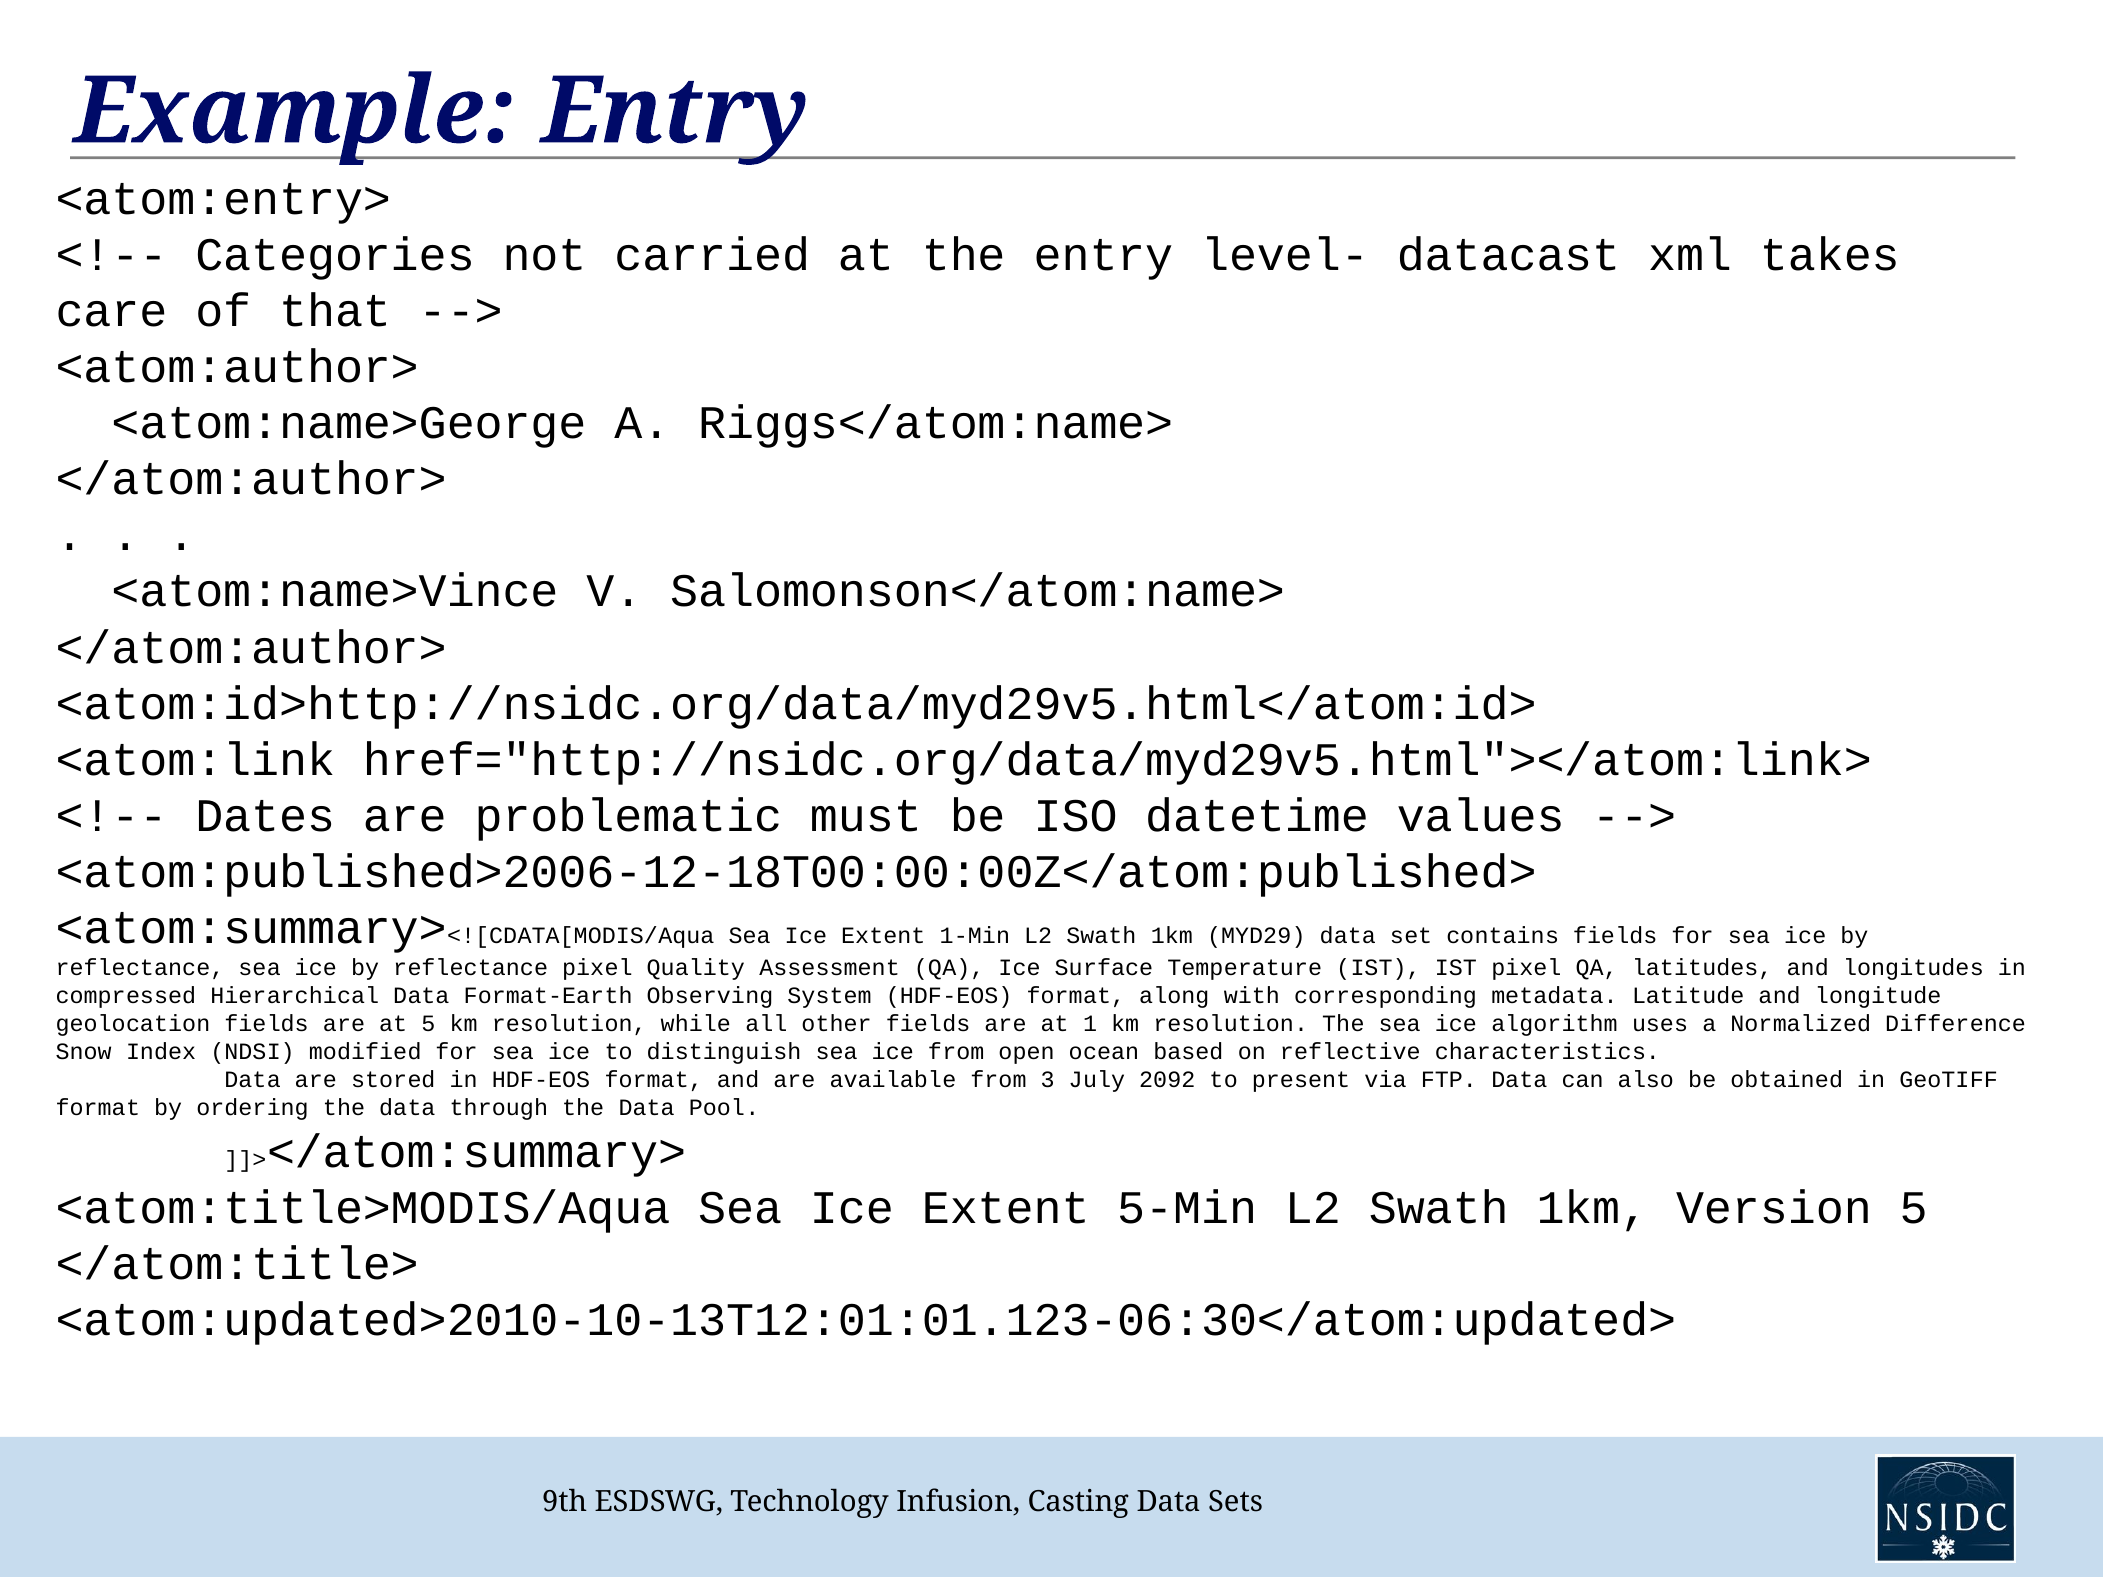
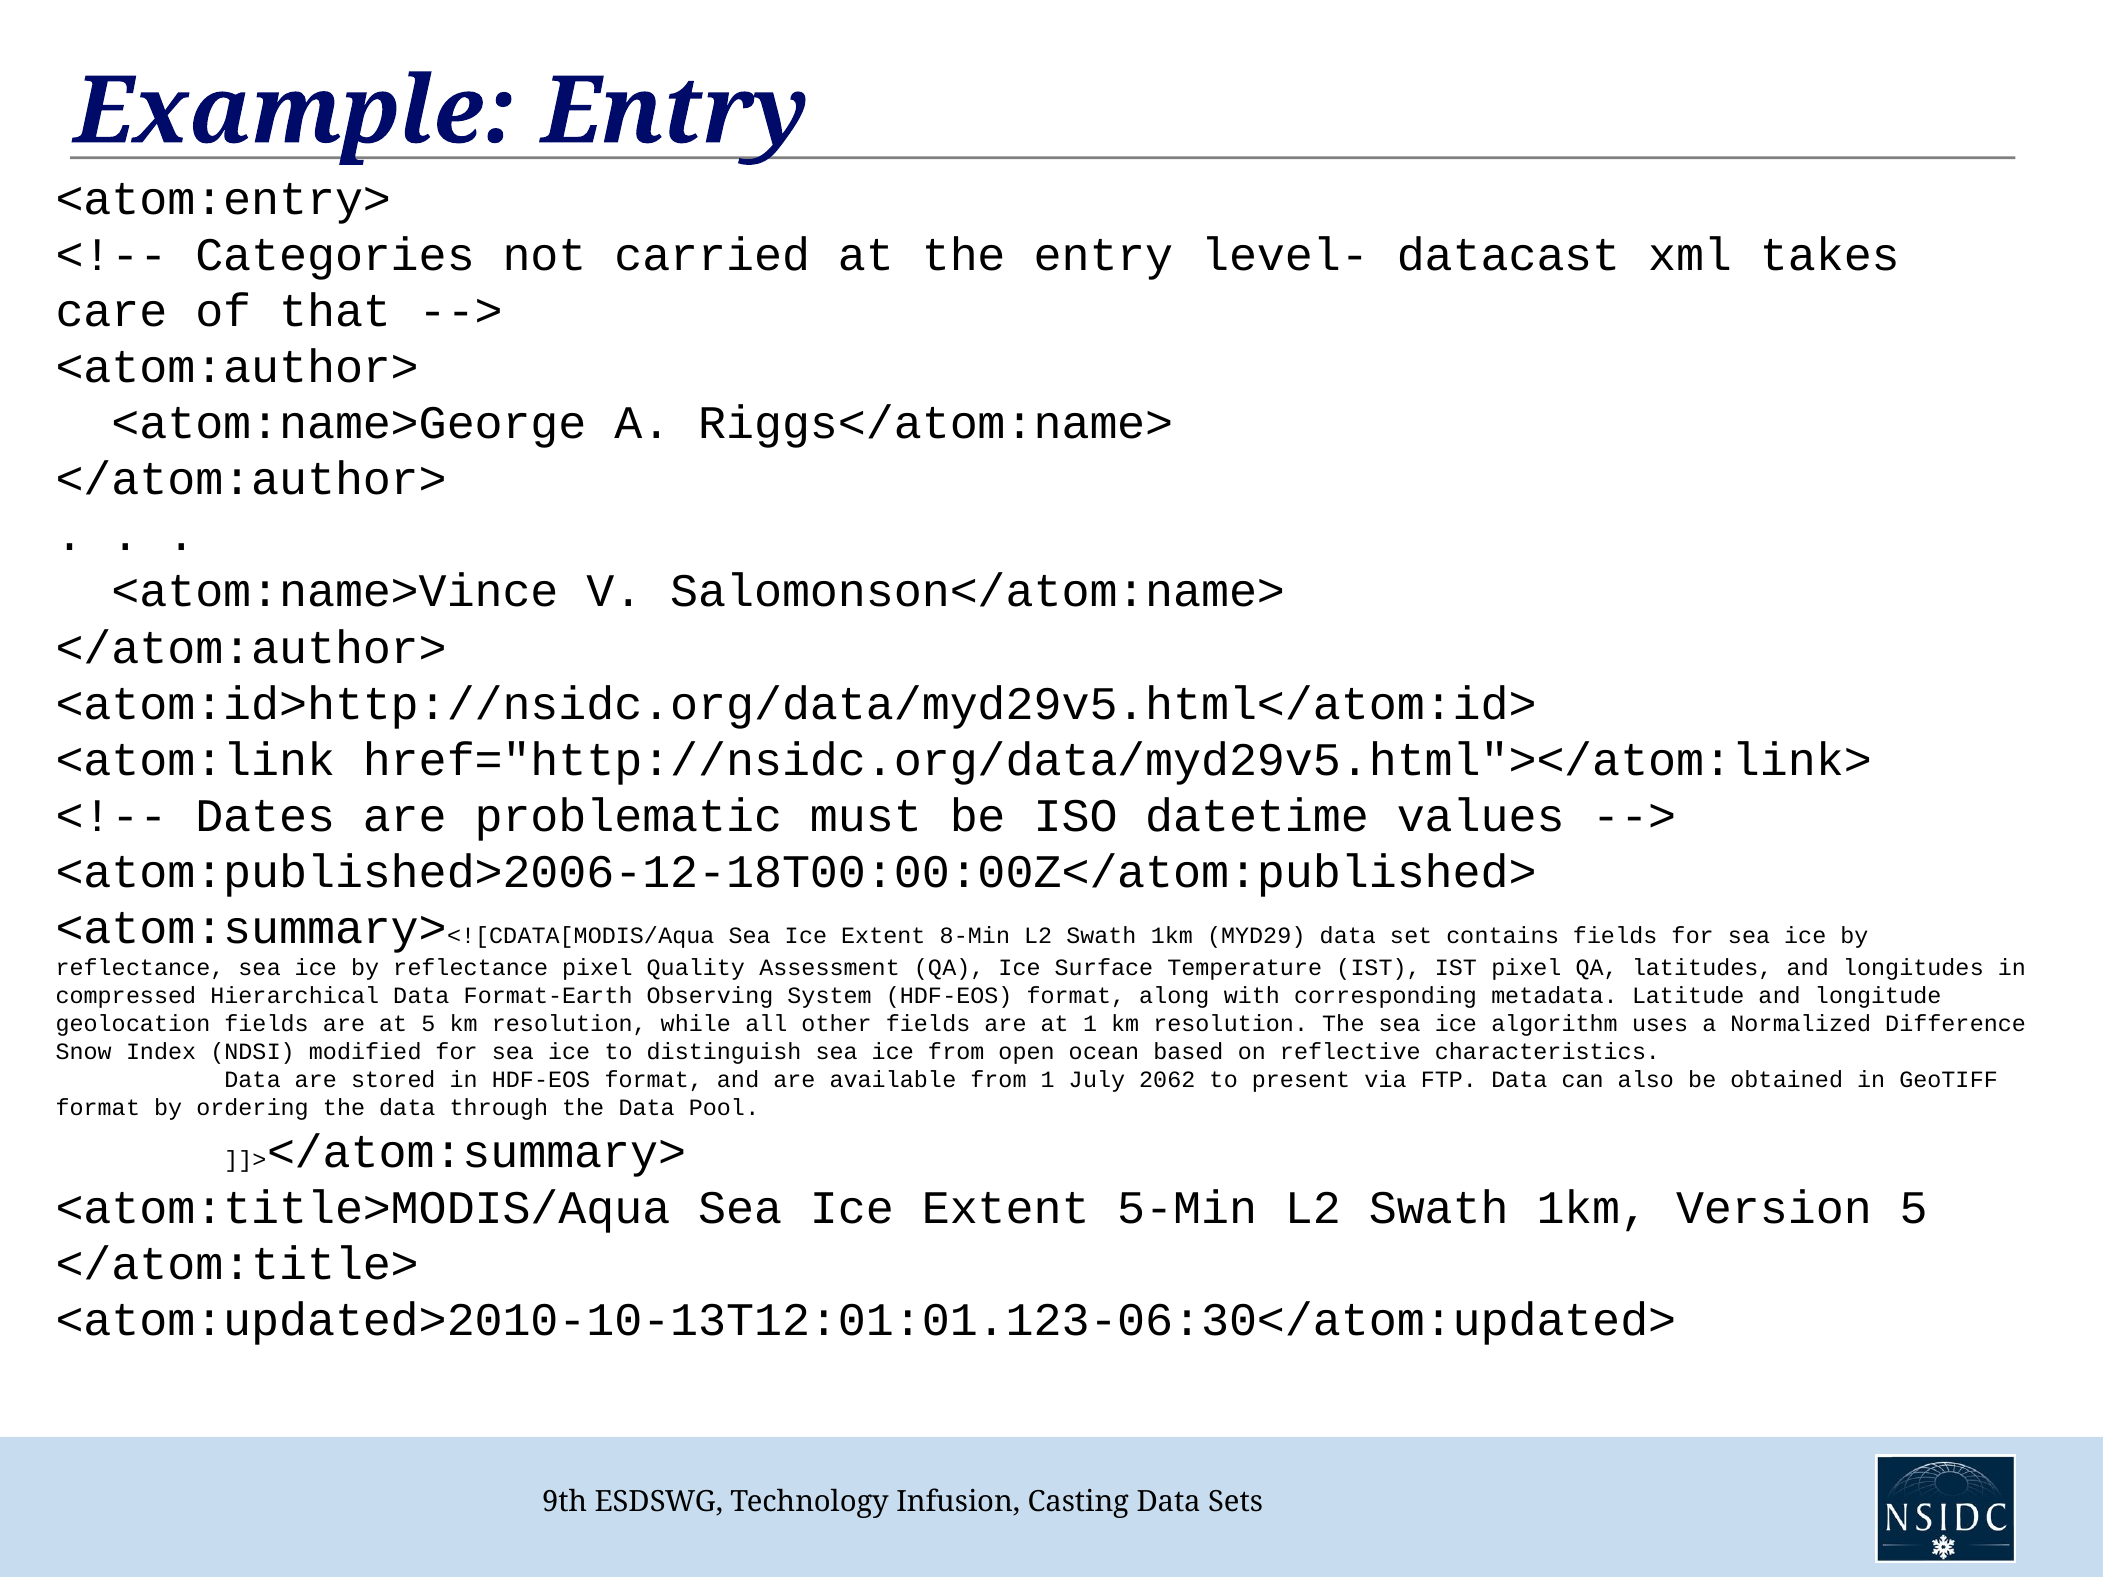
1-Min: 1-Min -> 8-Min
from 3: 3 -> 1
2092: 2092 -> 2062
